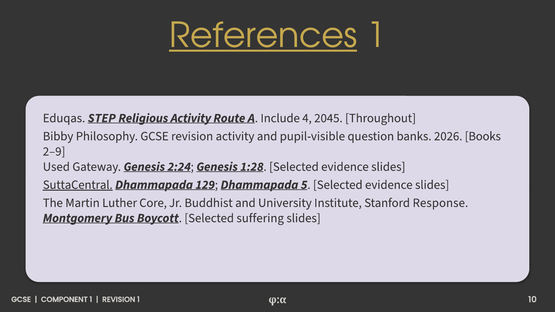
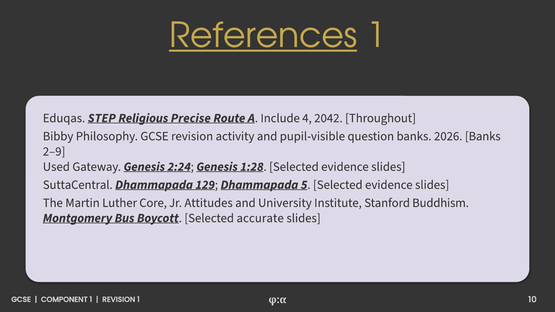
Religious Activity: Activity -> Precise
2045: 2045 -> 2042
2026 Books: Books -> Banks
SuttaCentral underline: present -> none
Buddhist: Buddhist -> Attitudes
Response: Response -> Buddhism
suffering: suffering -> accurate
